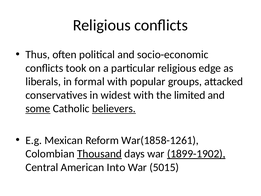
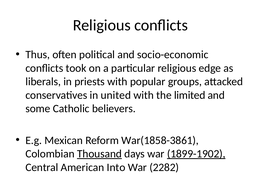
formal: formal -> priests
widest: widest -> united
some underline: present -> none
believers underline: present -> none
War(1858-1261: War(1858-1261 -> War(1858-3861
5015: 5015 -> 2282
